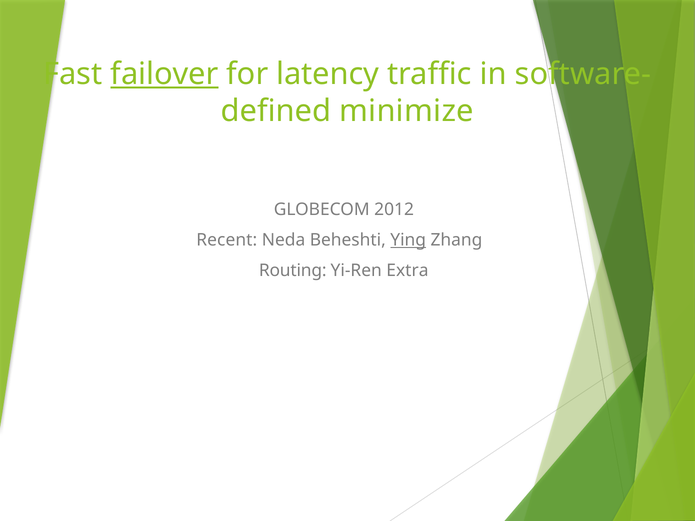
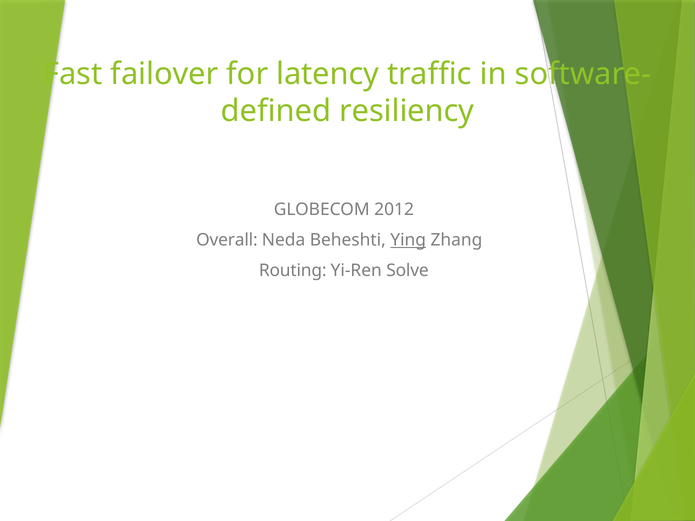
failover underline: present -> none
minimize: minimize -> resiliency
Recent: Recent -> Overall
Extra: Extra -> Solve
